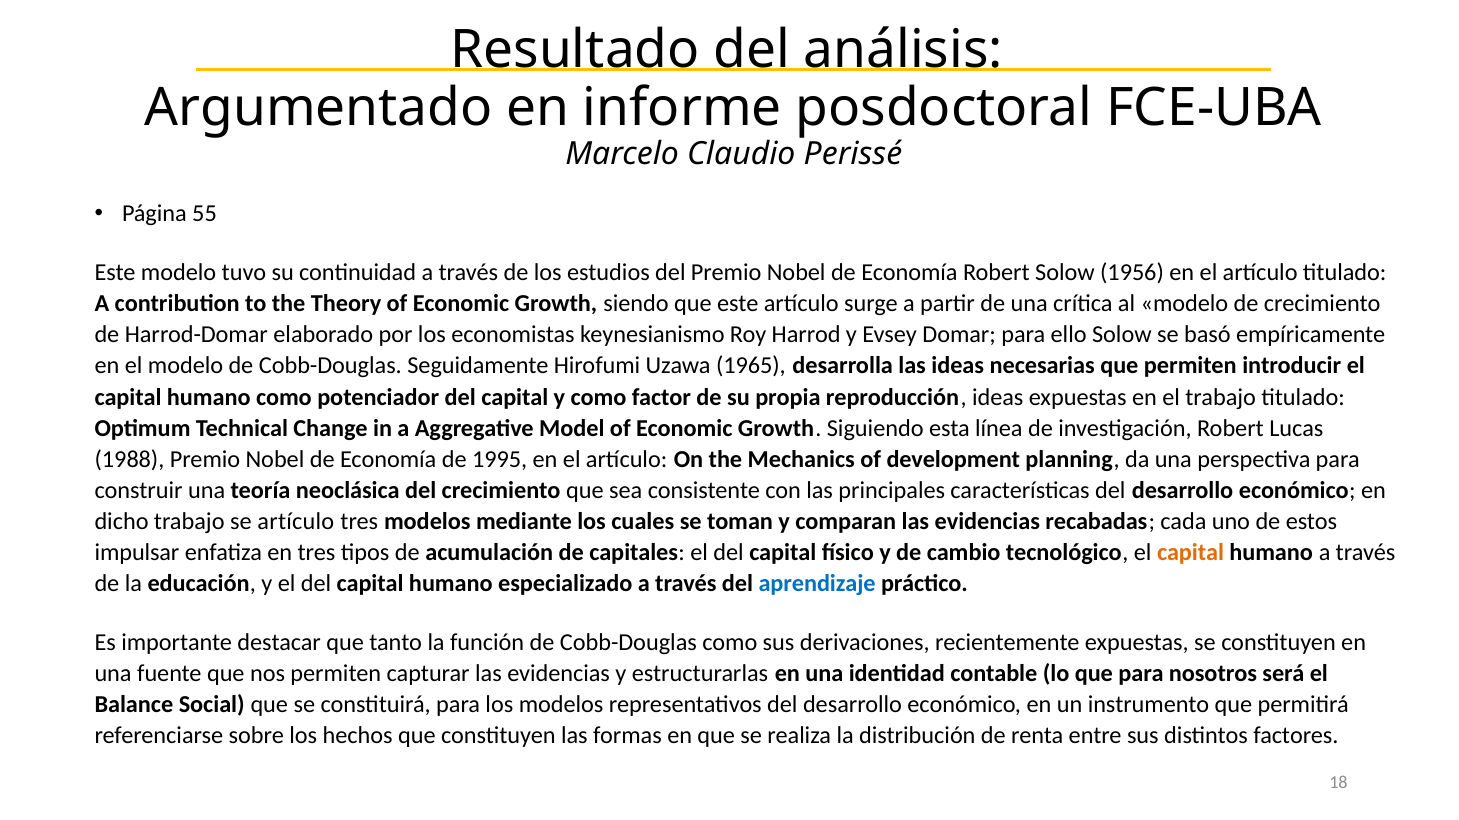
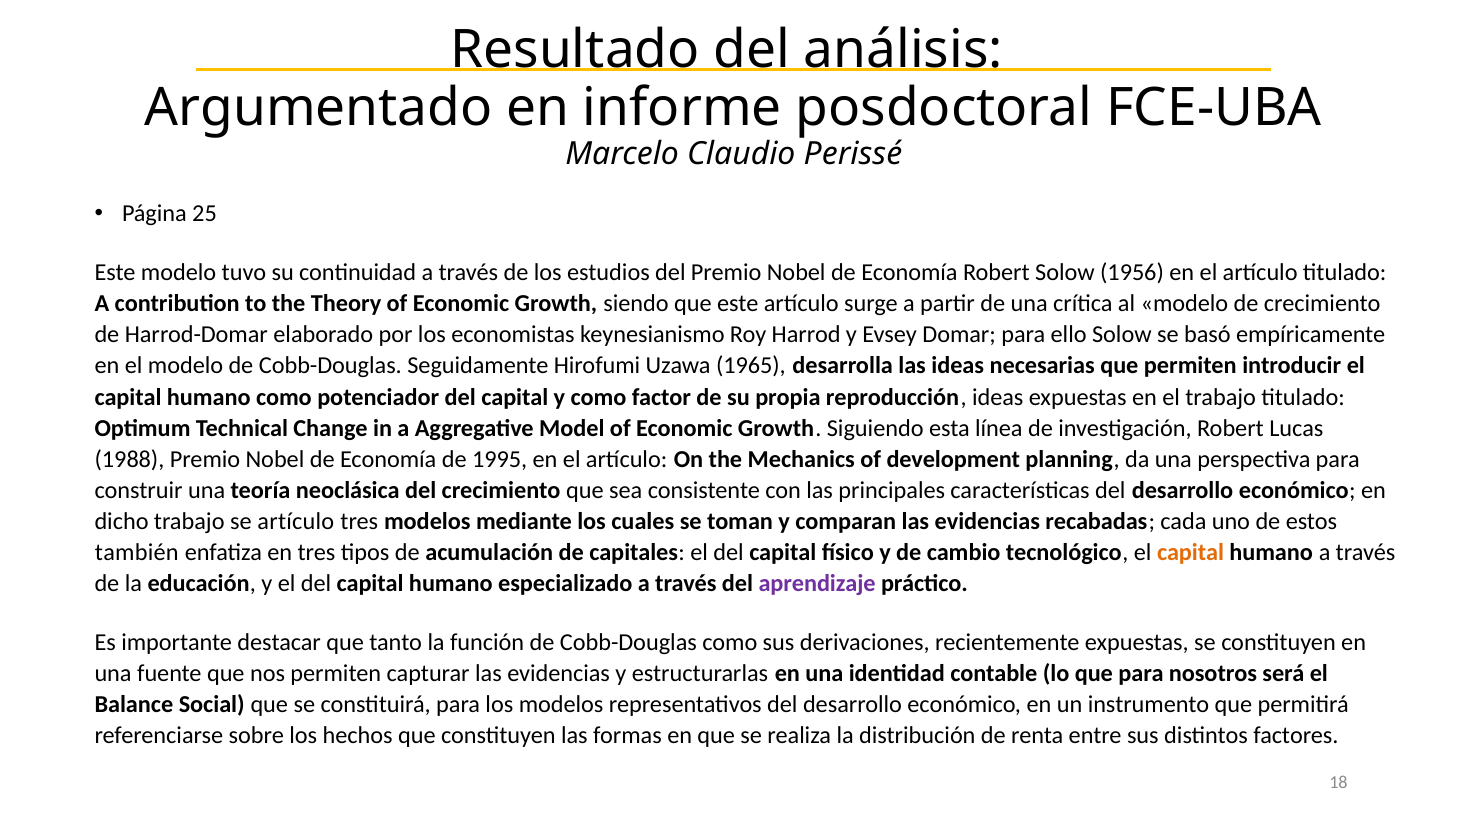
55: 55 -> 25
impulsar: impulsar -> también
aprendizaje colour: blue -> purple
